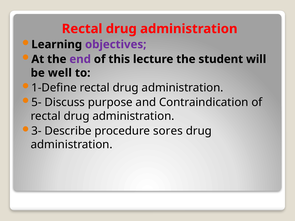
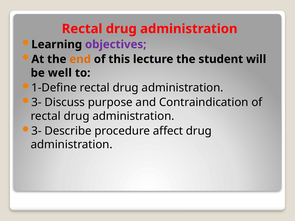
end colour: purple -> orange
5- at (36, 103): 5- -> 3-
sores: sores -> affect
